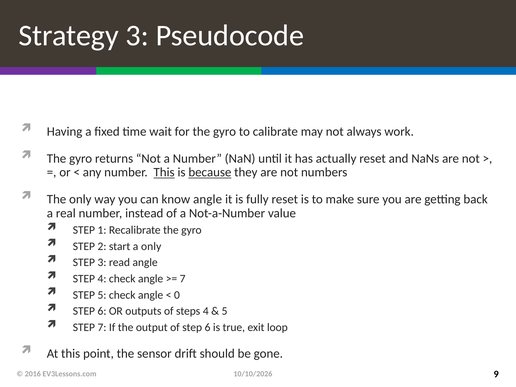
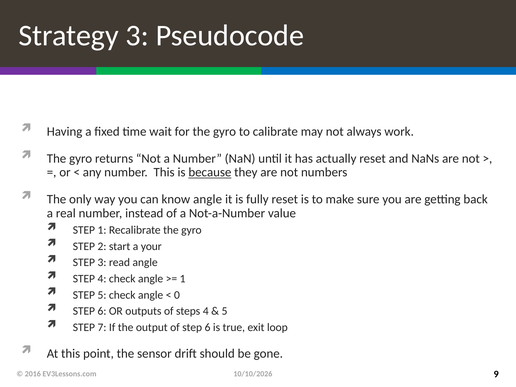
This at (164, 172) underline: present -> none
a only: only -> your
7 at (183, 279): 7 -> 1
